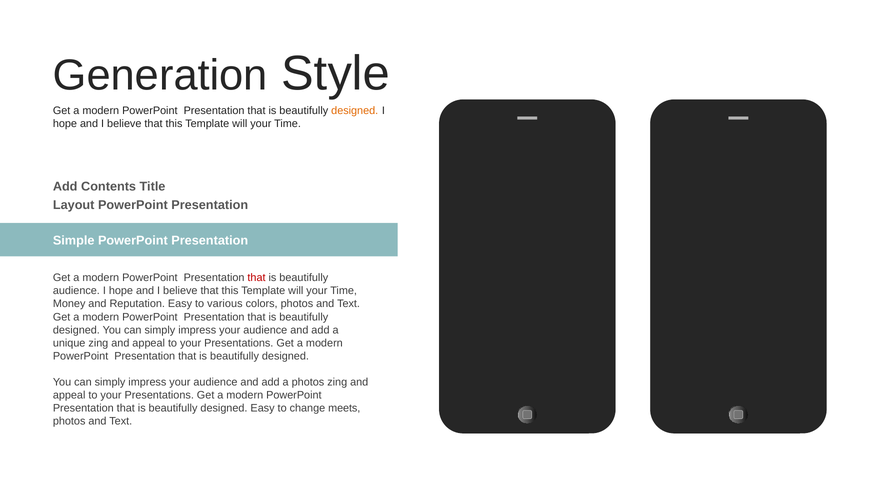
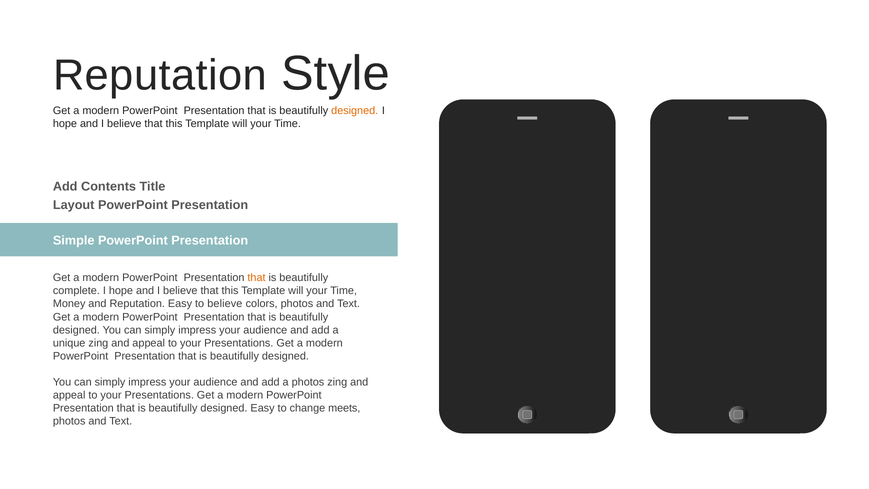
Generation at (160, 75): Generation -> Reputation
that at (257, 278) colour: red -> orange
audience at (76, 291): audience -> complete
to various: various -> believe
